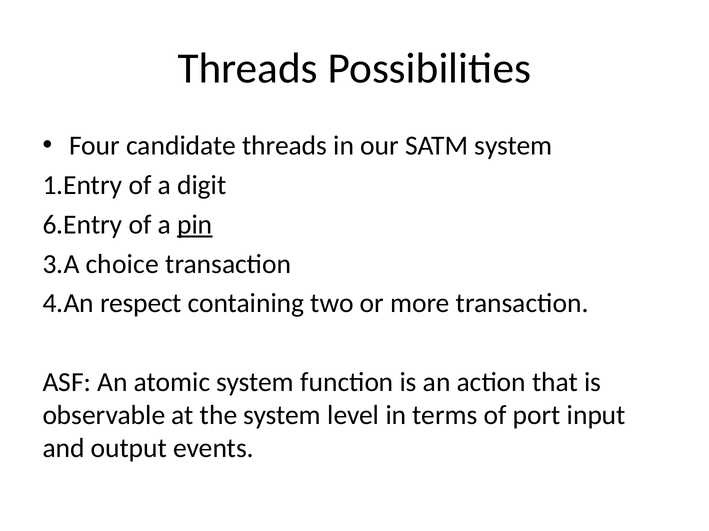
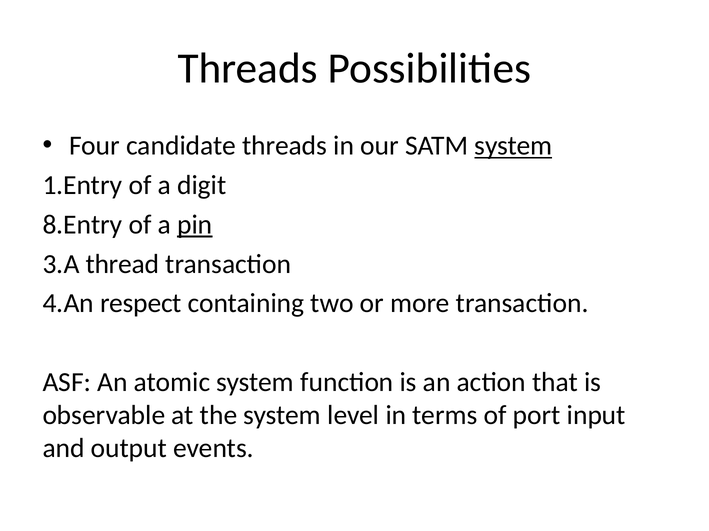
system at (513, 146) underline: none -> present
6.Entry: 6.Entry -> 8.Entry
choice: choice -> thread
